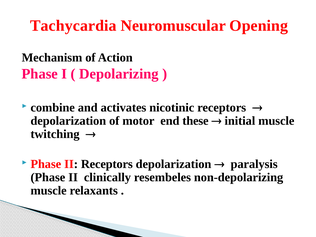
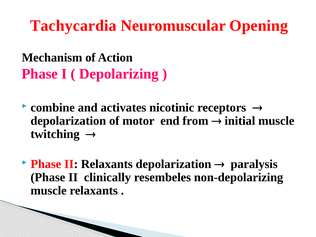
these: these -> from
II Receptors: Receptors -> Relaxants
